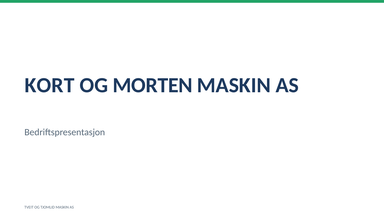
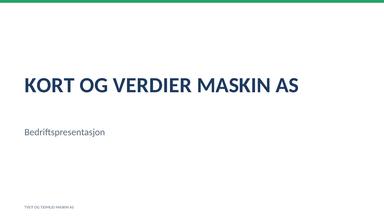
MORTEN: MORTEN -> VERDIER
